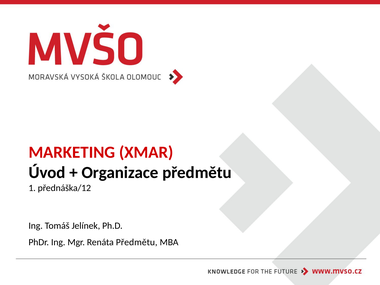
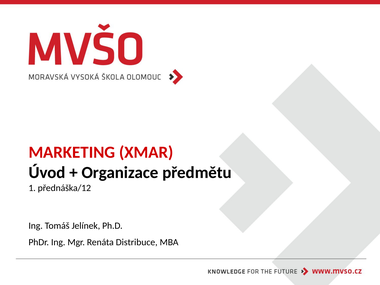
Renáta Předmětu: Předmětu -> Distribuce
